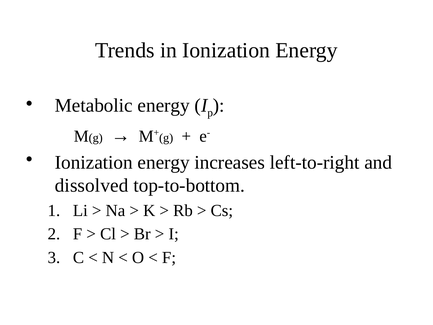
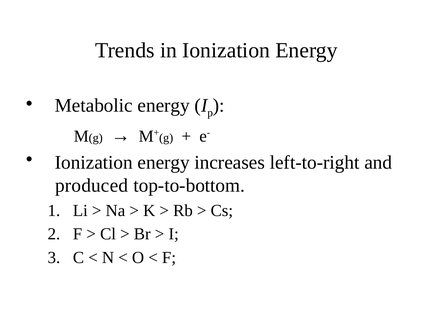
dissolved: dissolved -> produced
